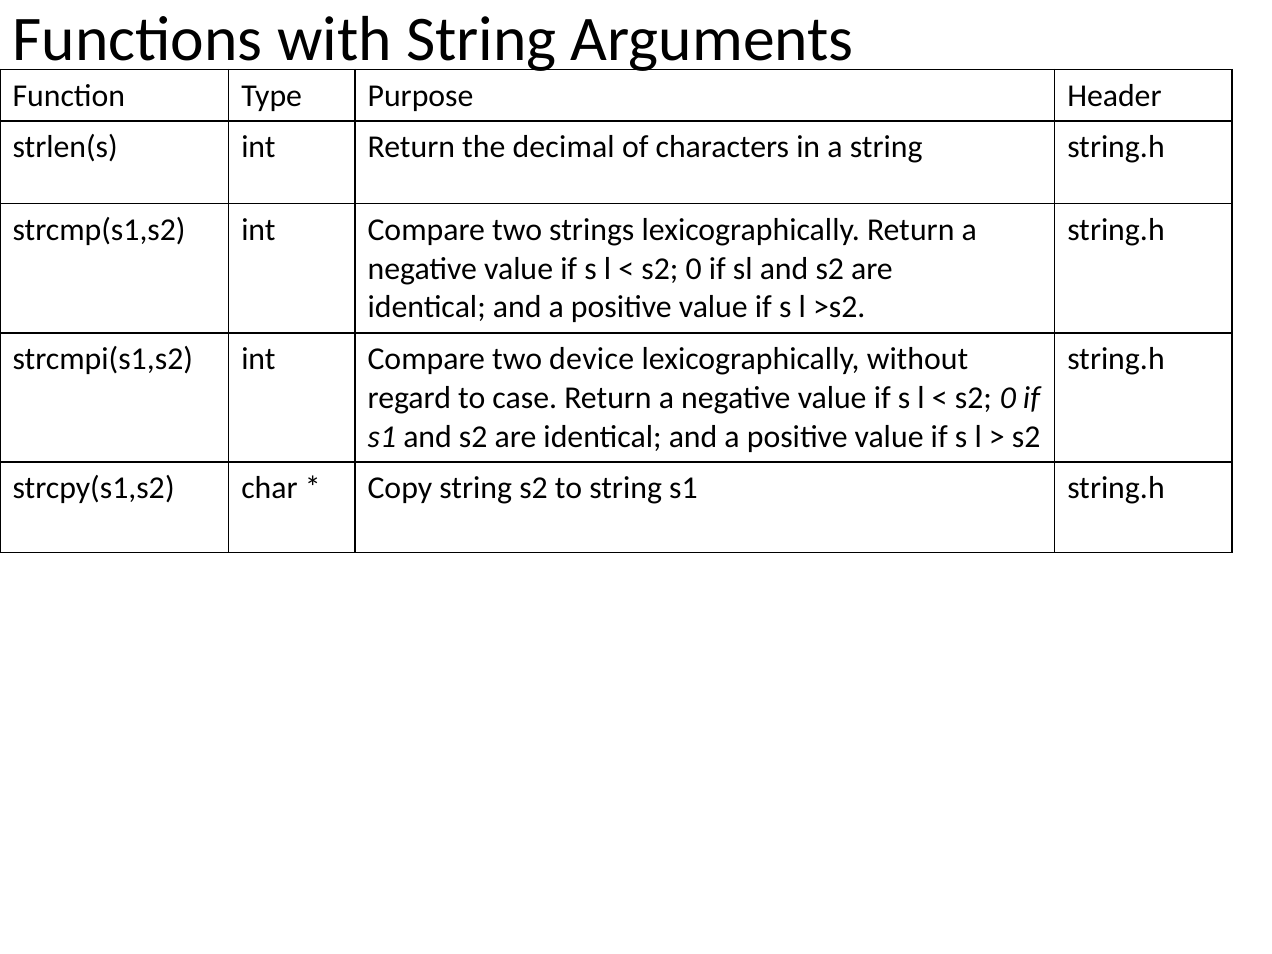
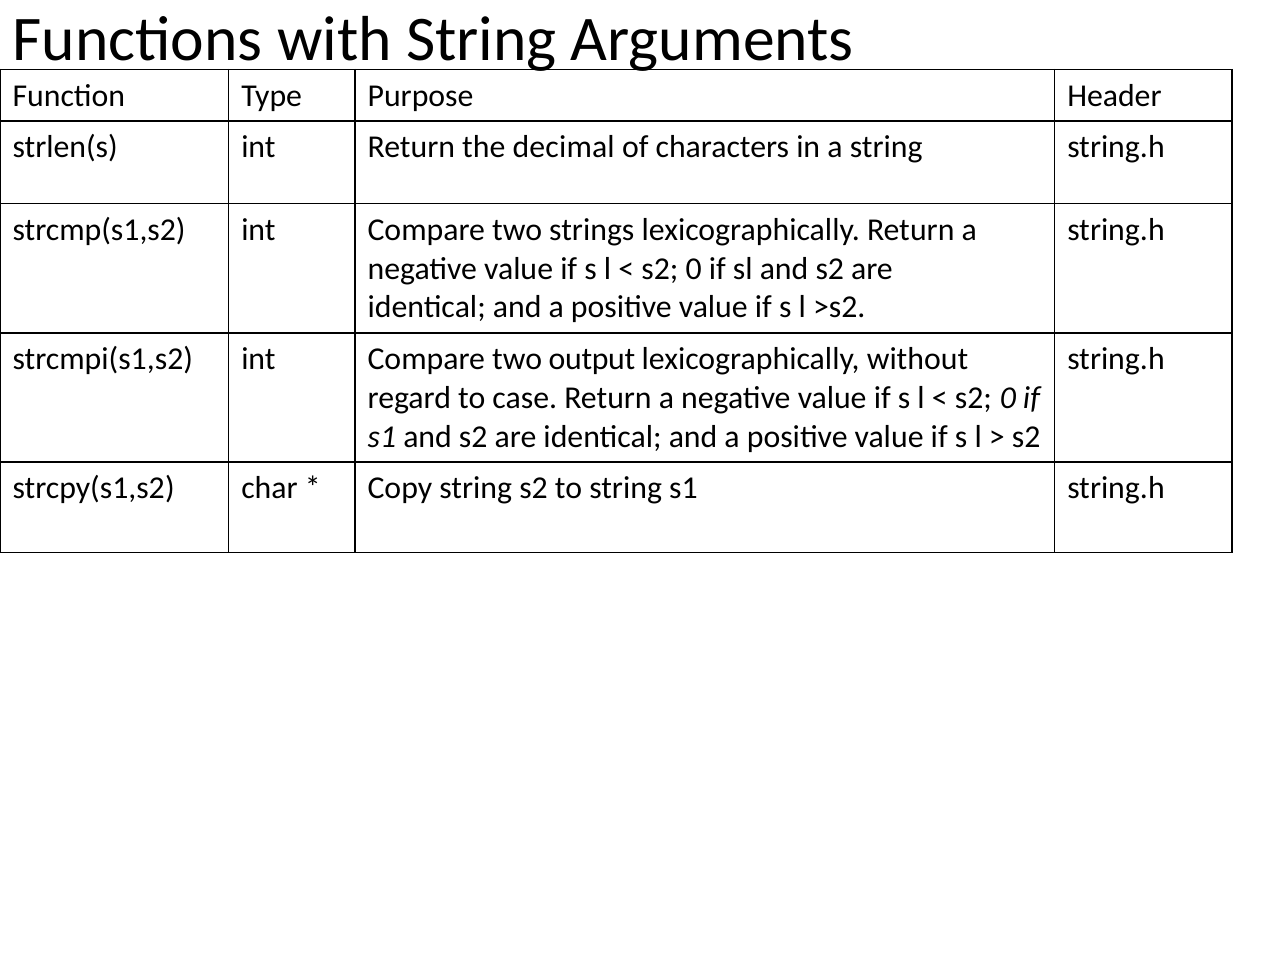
device: device -> output
